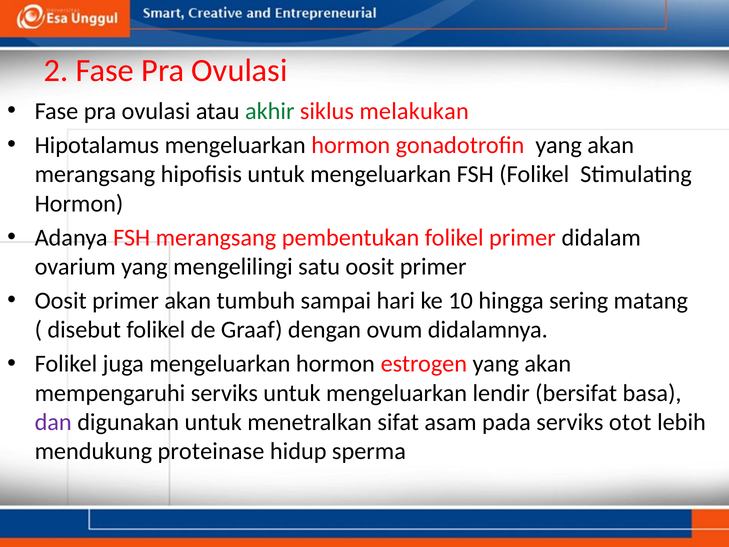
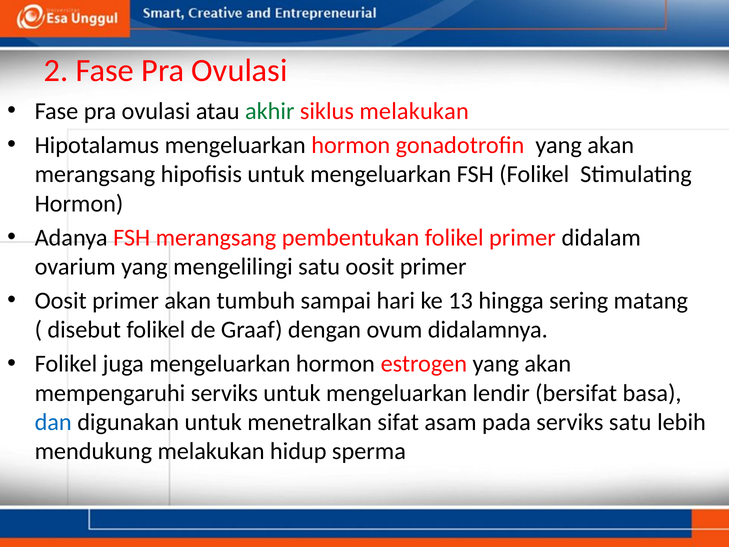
10: 10 -> 13
dan colour: purple -> blue
serviks otot: otot -> satu
mendukung proteinase: proteinase -> melakukan
